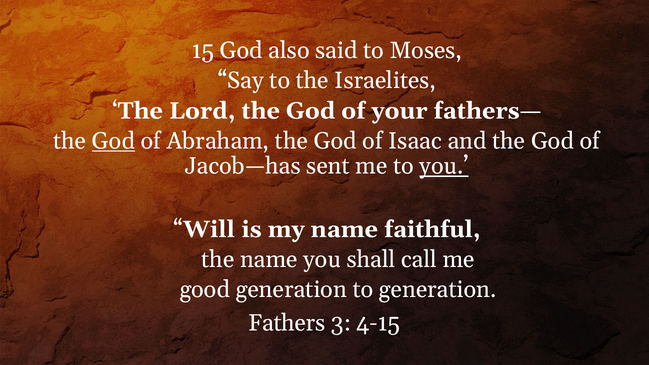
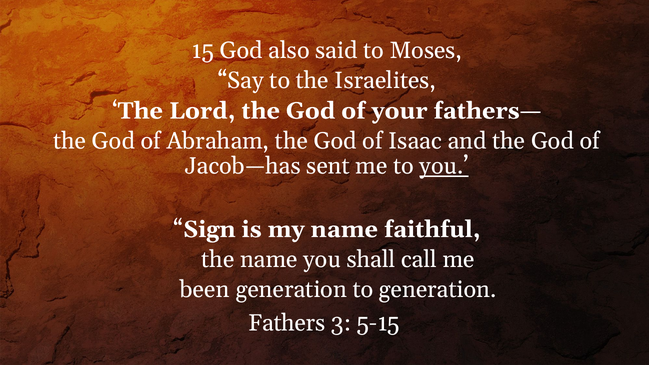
God at (113, 141) underline: present -> none
Will: Will -> Sign
good: good -> been
4-15: 4-15 -> 5-15
